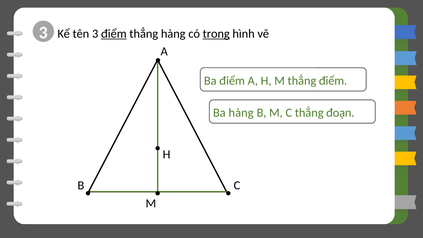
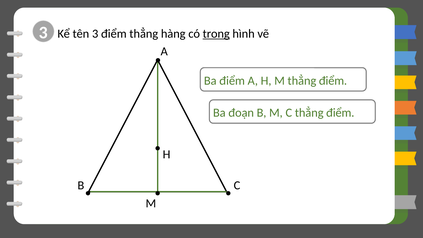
điểm at (114, 34) underline: present -> none
Ba hàng: hàng -> đoạn
C thẳng đoạn: đoạn -> điểm
